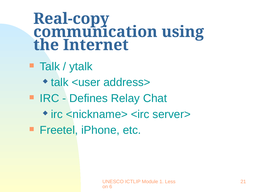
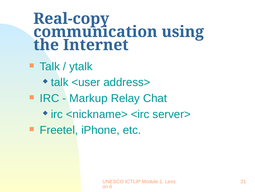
Defines: Defines -> Markup
